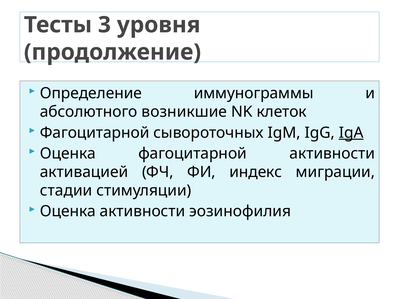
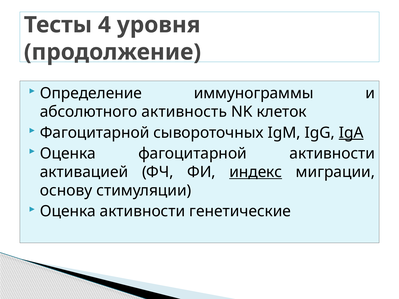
3: 3 -> 4
возникшие: возникшие -> активность
индекс underline: none -> present
стадии: стадии -> основу
эозинофилия: эозинофилия -> генетические
